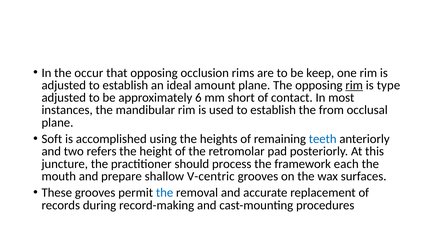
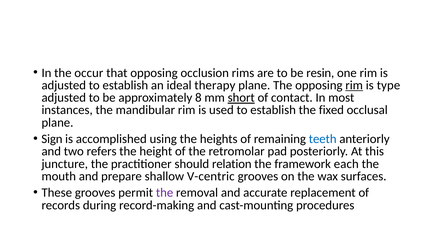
keep: keep -> resin
amount: amount -> therapy
6: 6 -> 8
short underline: none -> present
from: from -> fixed
Soft: Soft -> Sign
process: process -> relation
the at (165, 193) colour: blue -> purple
